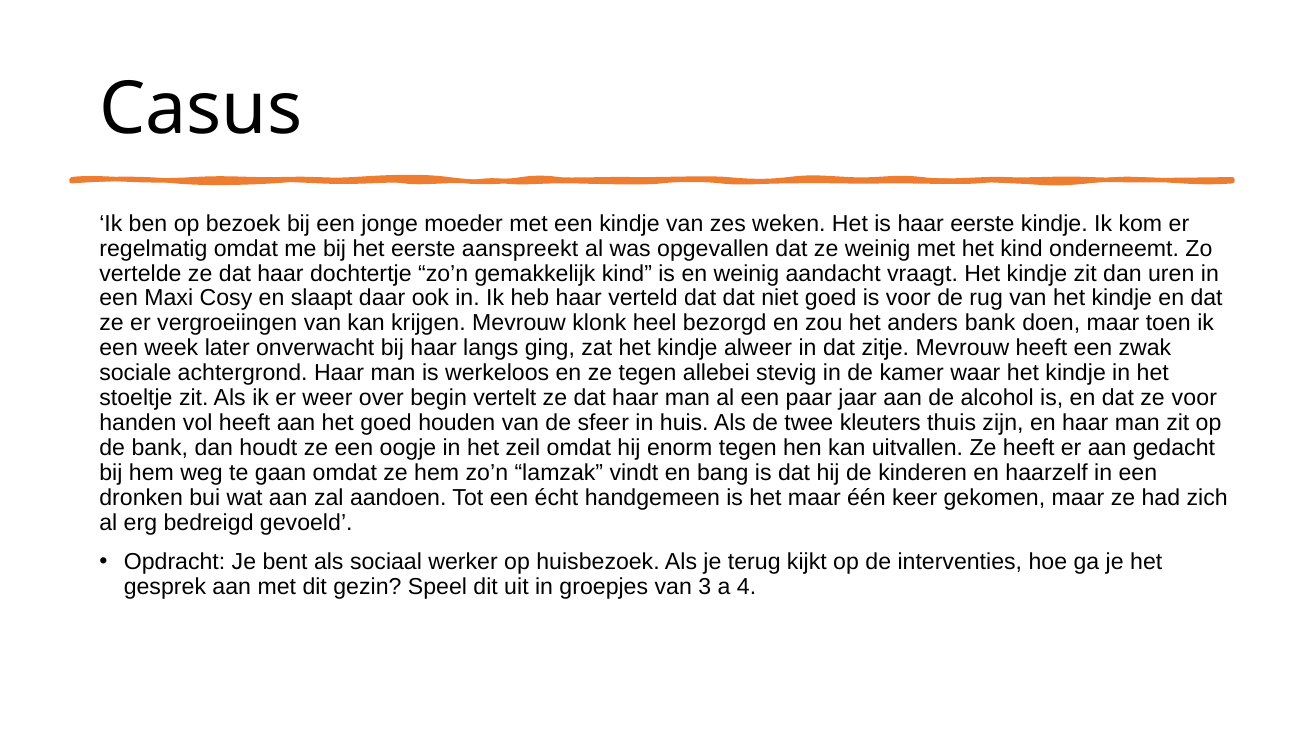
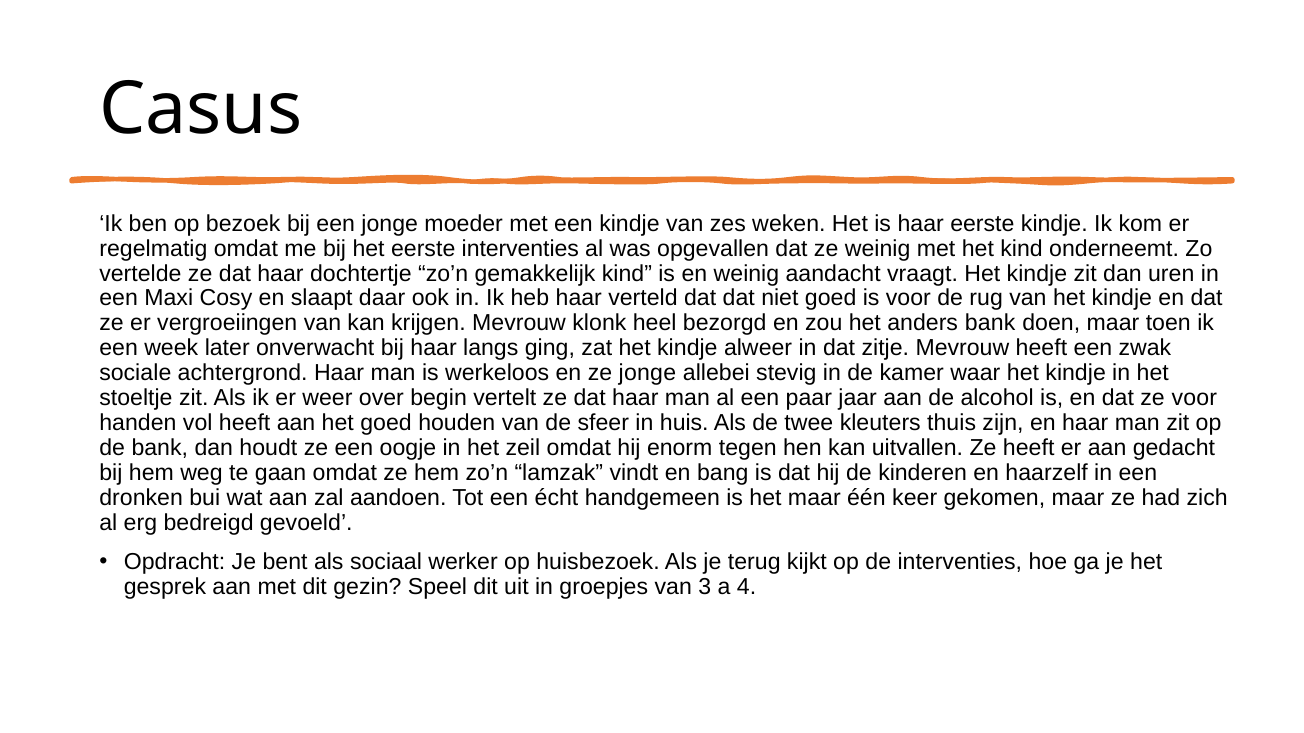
eerste aanspreekt: aanspreekt -> interventies
ze tegen: tegen -> jonge
